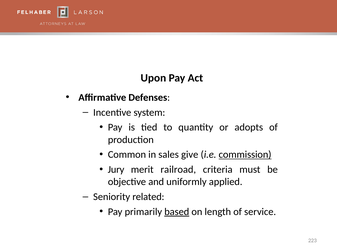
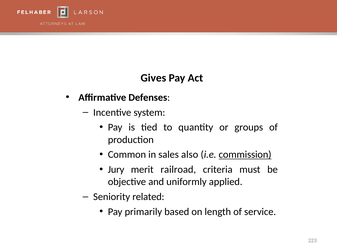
Upon: Upon -> Gives
adopts: adopts -> groups
give: give -> also
based underline: present -> none
